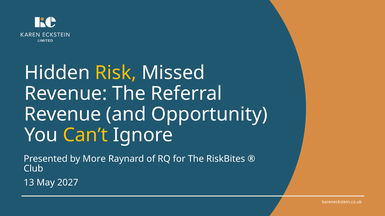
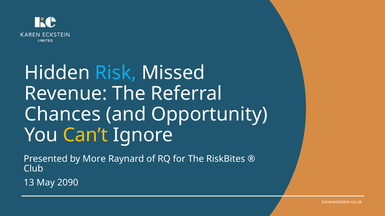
Risk colour: yellow -> light blue
Revenue at (63, 115): Revenue -> Chances
2027: 2027 -> 2090
